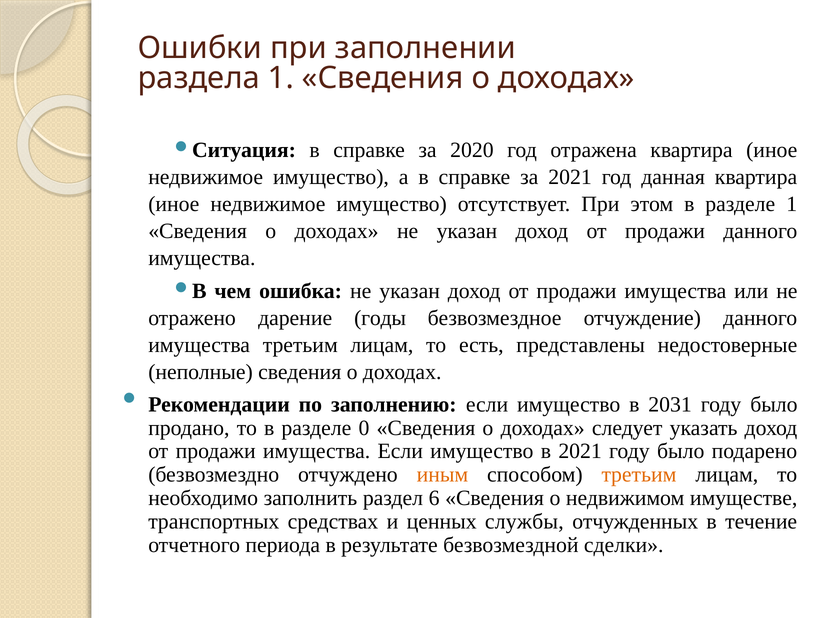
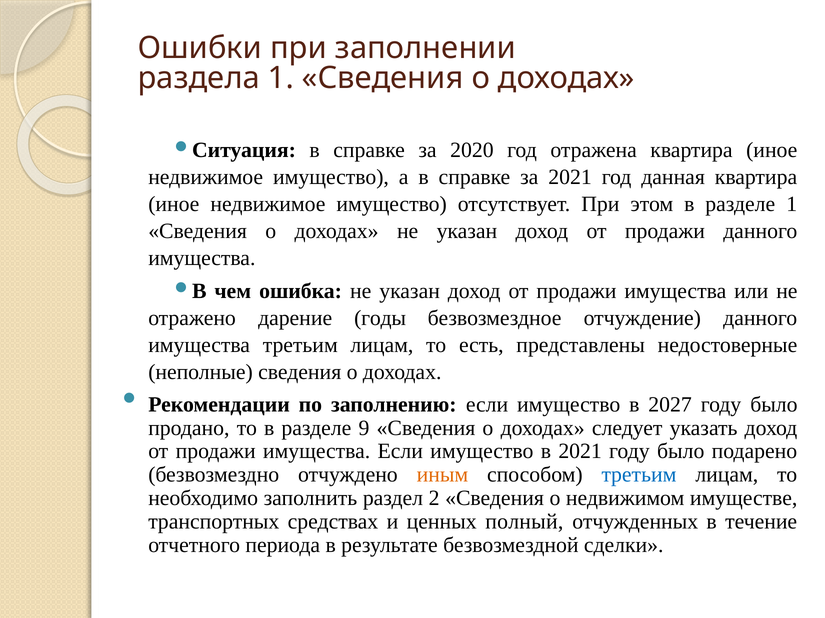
2031: 2031 -> 2027
0: 0 -> 9
третьим at (639, 475) colour: orange -> blue
6: 6 -> 2
службы: службы -> полный
